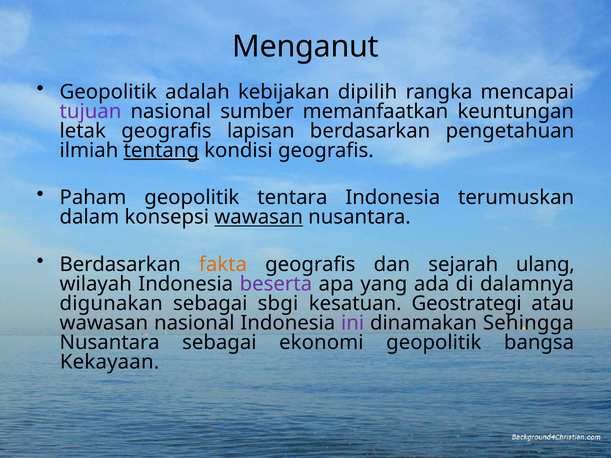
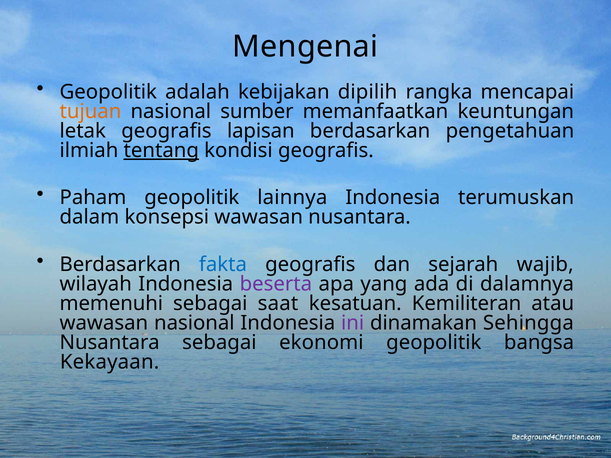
Menganut: Menganut -> Mengenai
tujuan colour: purple -> orange
tentara: tentara -> lainnya
wawasan at (259, 217) underline: present -> none
fakta colour: orange -> blue
ulang: ulang -> wajib
digunakan: digunakan -> memenuhi
sbgi: sbgi -> saat
Geostrategi: Geostrategi -> Kemiliteran
